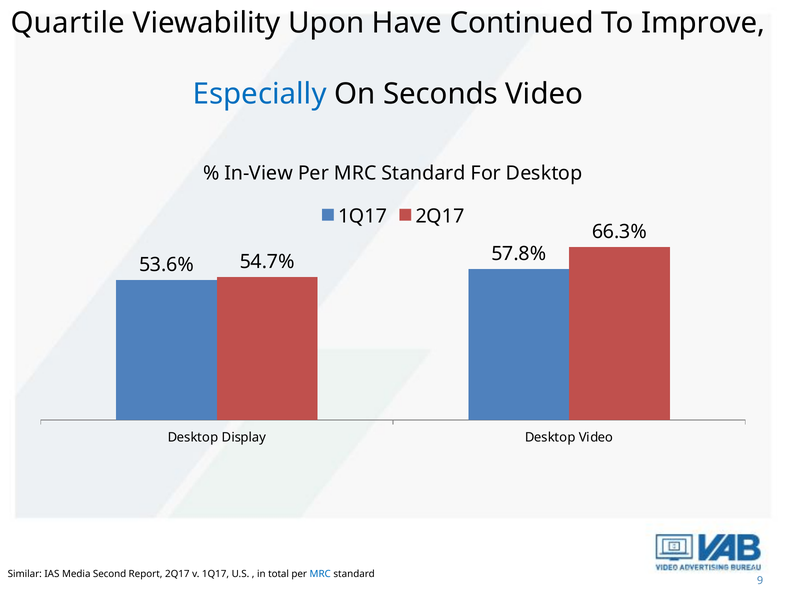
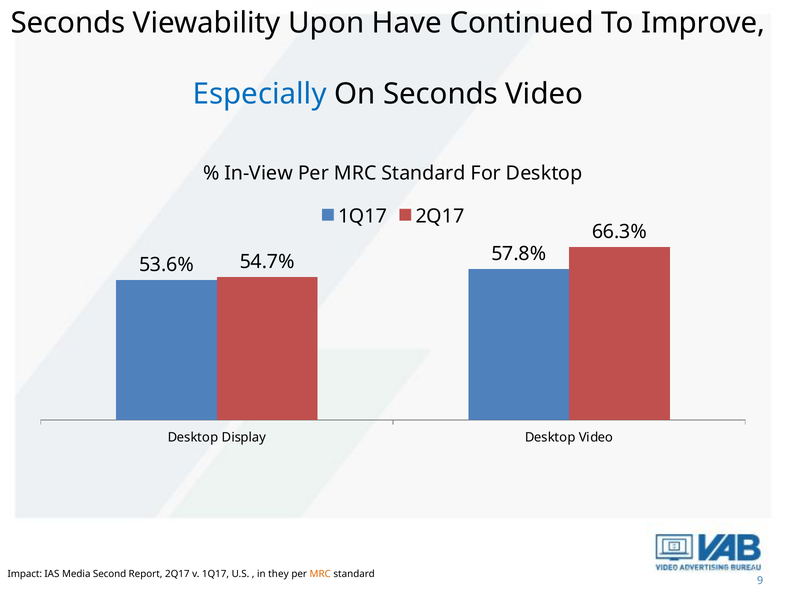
Quartile at (68, 23): Quartile -> Seconds
Similar: Similar -> Impact
total: total -> they
MRC at (320, 574) colour: blue -> orange
